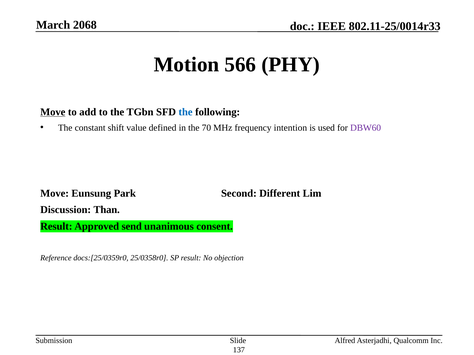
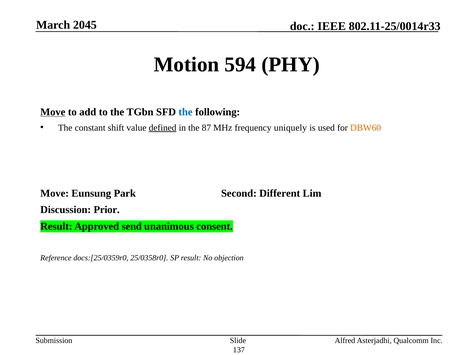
2068: 2068 -> 2045
566: 566 -> 594
defined underline: none -> present
70: 70 -> 87
intention: intention -> uniquely
DBW60 colour: purple -> orange
Than: Than -> Prior
